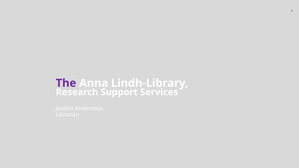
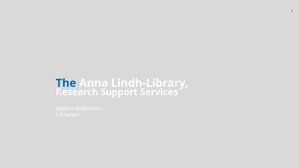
The colour: purple -> blue
